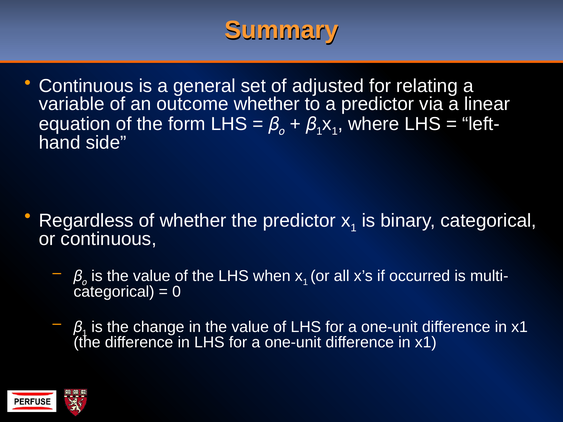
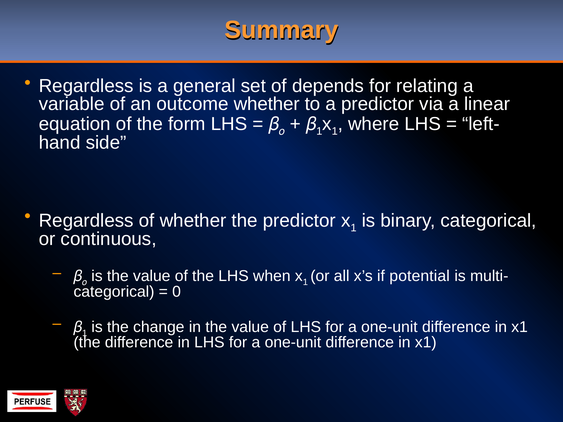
Continuous at (86, 86): Continuous -> Regardless
adjusted: adjusted -> depends
occurred: occurred -> potential
